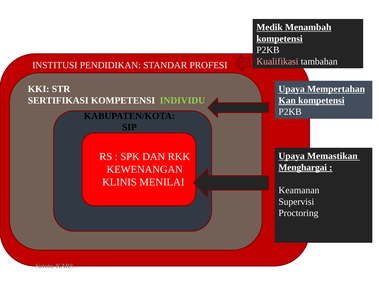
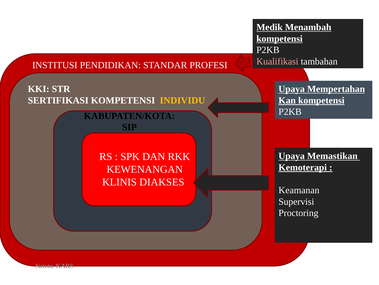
INDIVIDU colour: light green -> yellow
Menghargai: Menghargai -> Kemoterapi
MENILAI: MENILAI -> DIAKSES
